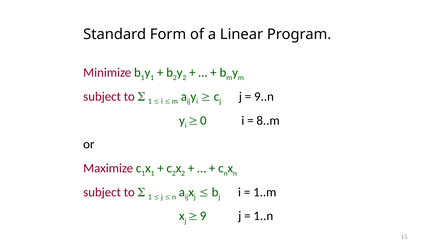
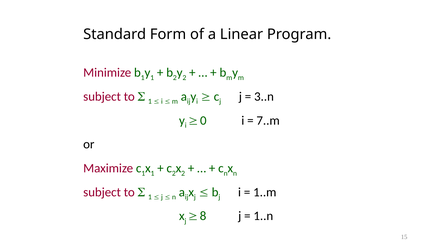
9..n: 9..n -> 3..n
8..m: 8..m -> 7..m
9: 9 -> 8
